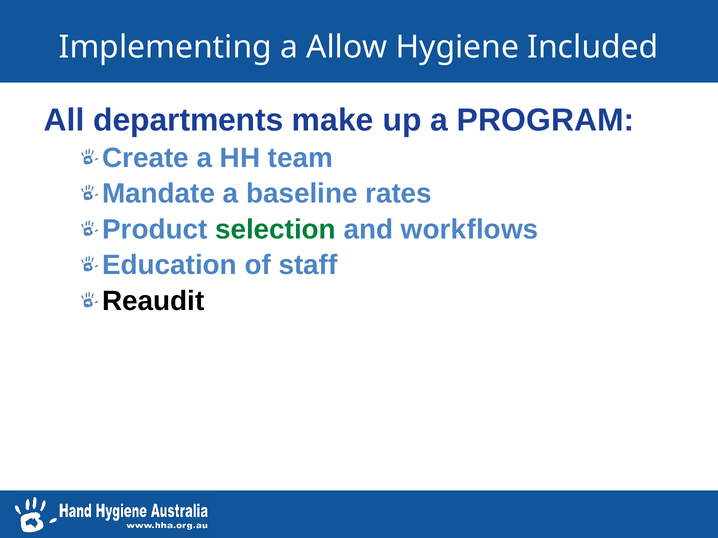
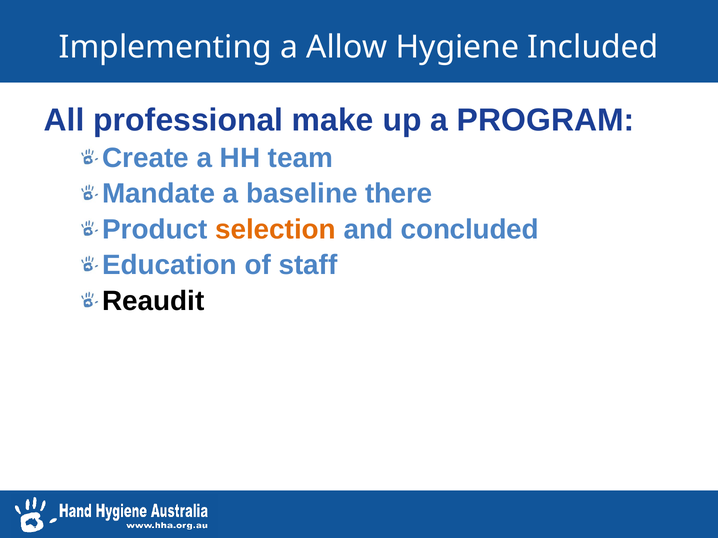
departments: departments -> professional
rates: rates -> there
selection colour: green -> orange
workflows: workflows -> concluded
